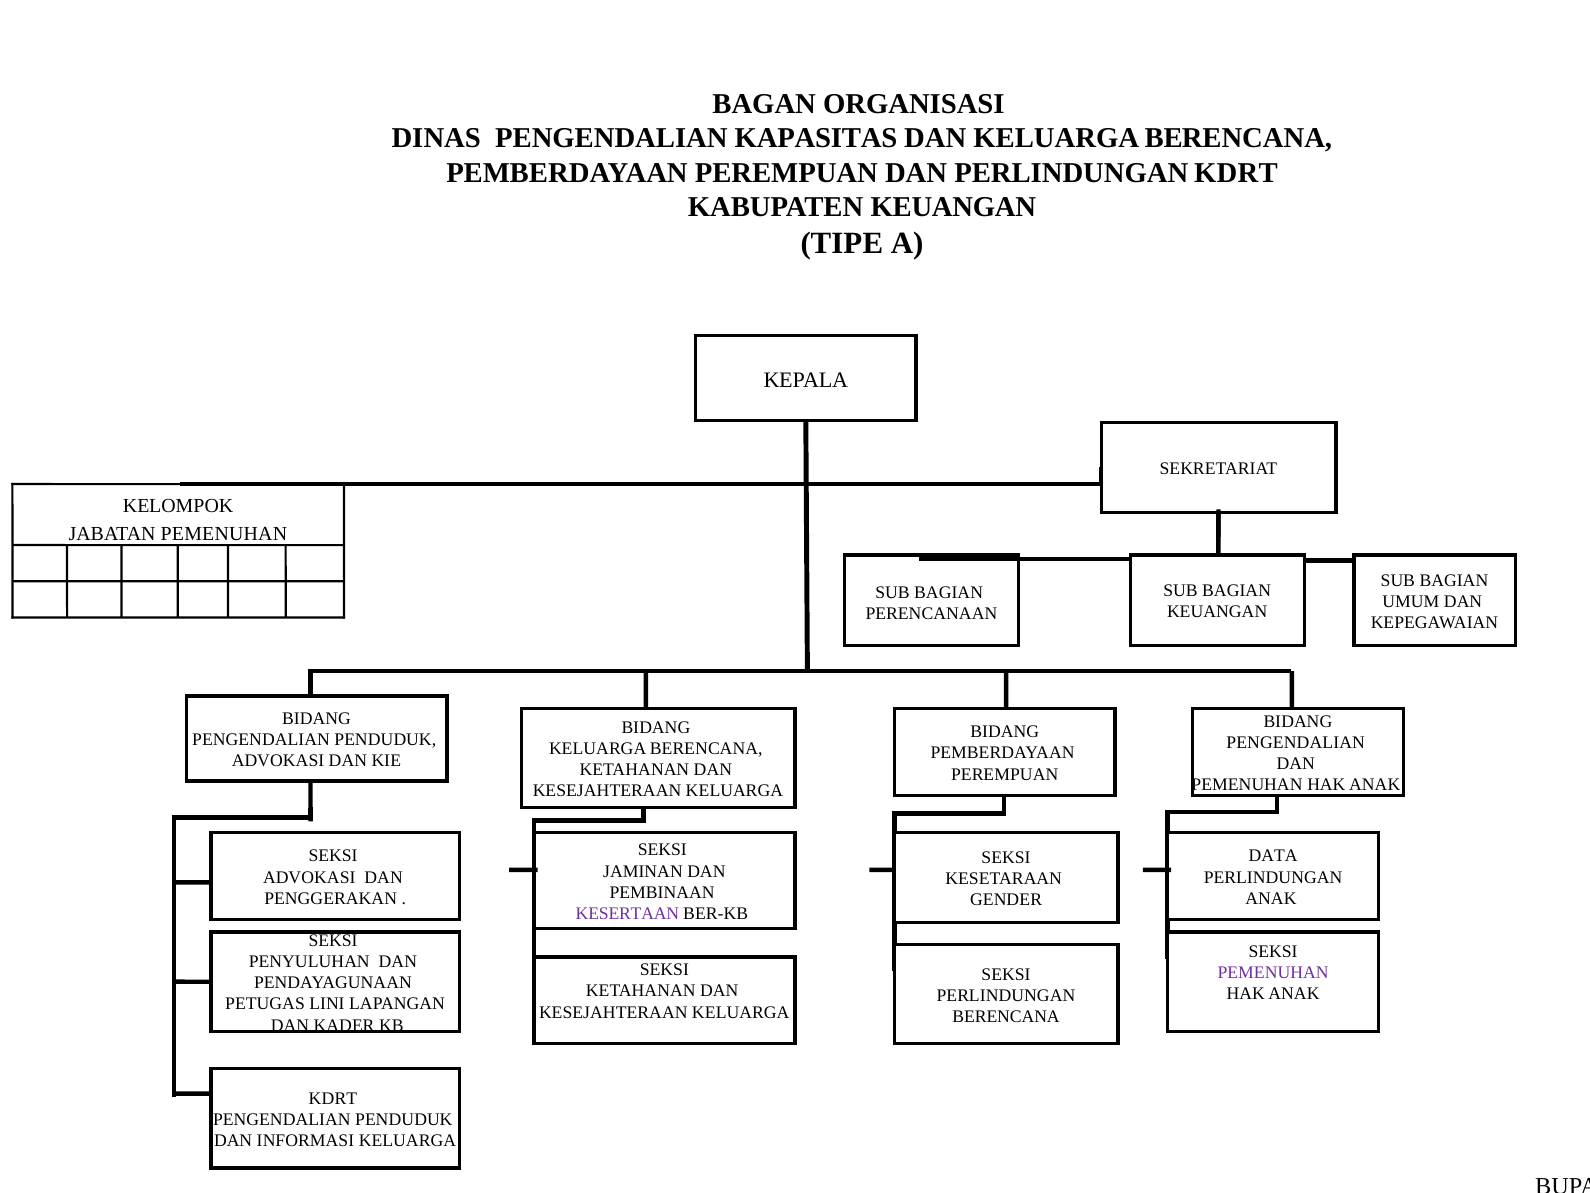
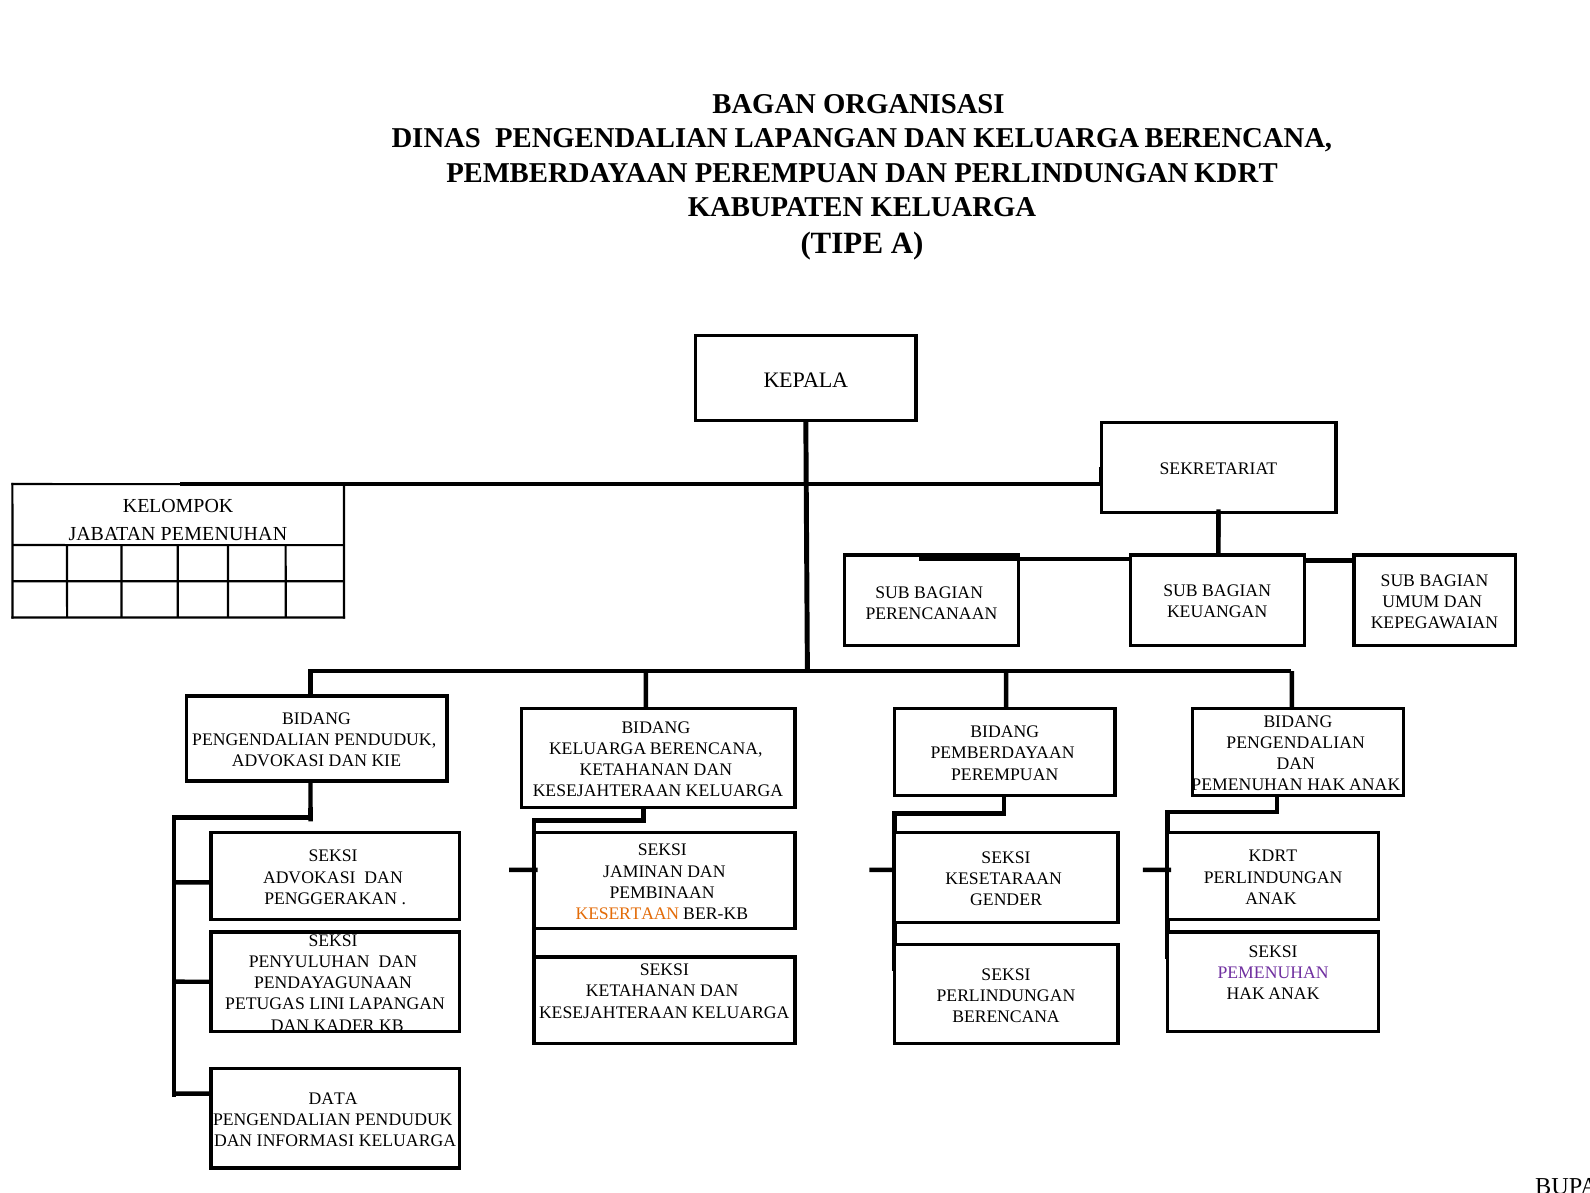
PENGENDALIAN KAPASITAS: KAPASITAS -> LAPANGAN
KABUPATEN KEUANGAN: KEUANGAN -> KELUARGA
DATA at (1273, 856): DATA -> KDRT
KESERTAAN colour: purple -> orange
KDRT at (333, 1098): KDRT -> DATA
